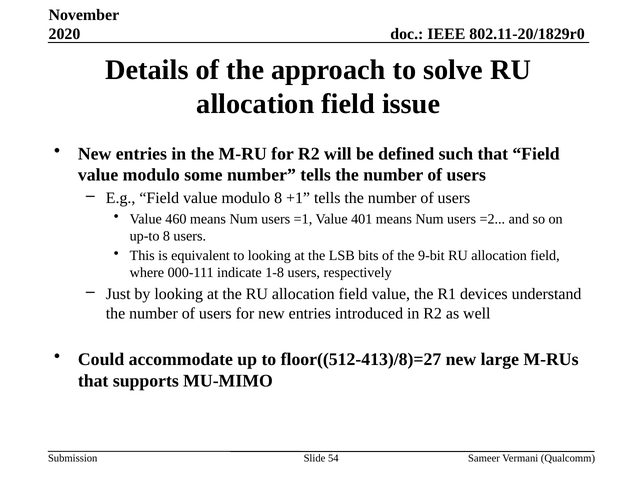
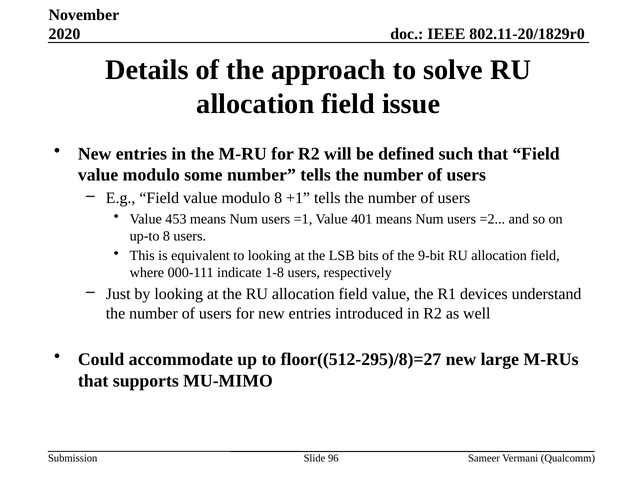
460: 460 -> 453
floor((512-413)/8)=27: floor((512-413)/8)=27 -> floor((512-295)/8)=27
54: 54 -> 96
